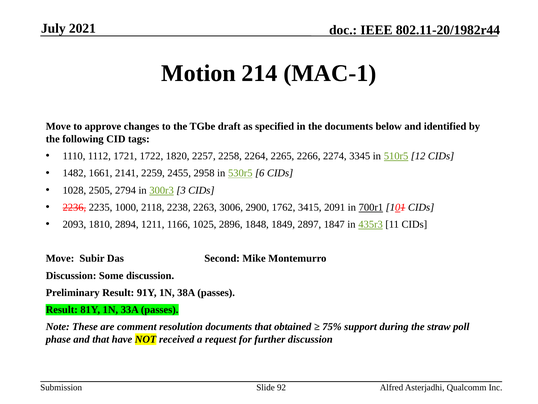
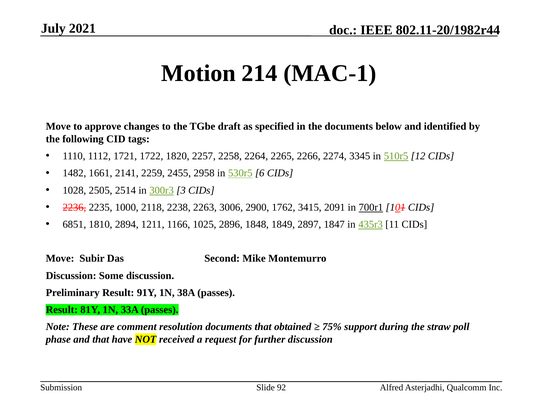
2794: 2794 -> 2514
2093: 2093 -> 6851
